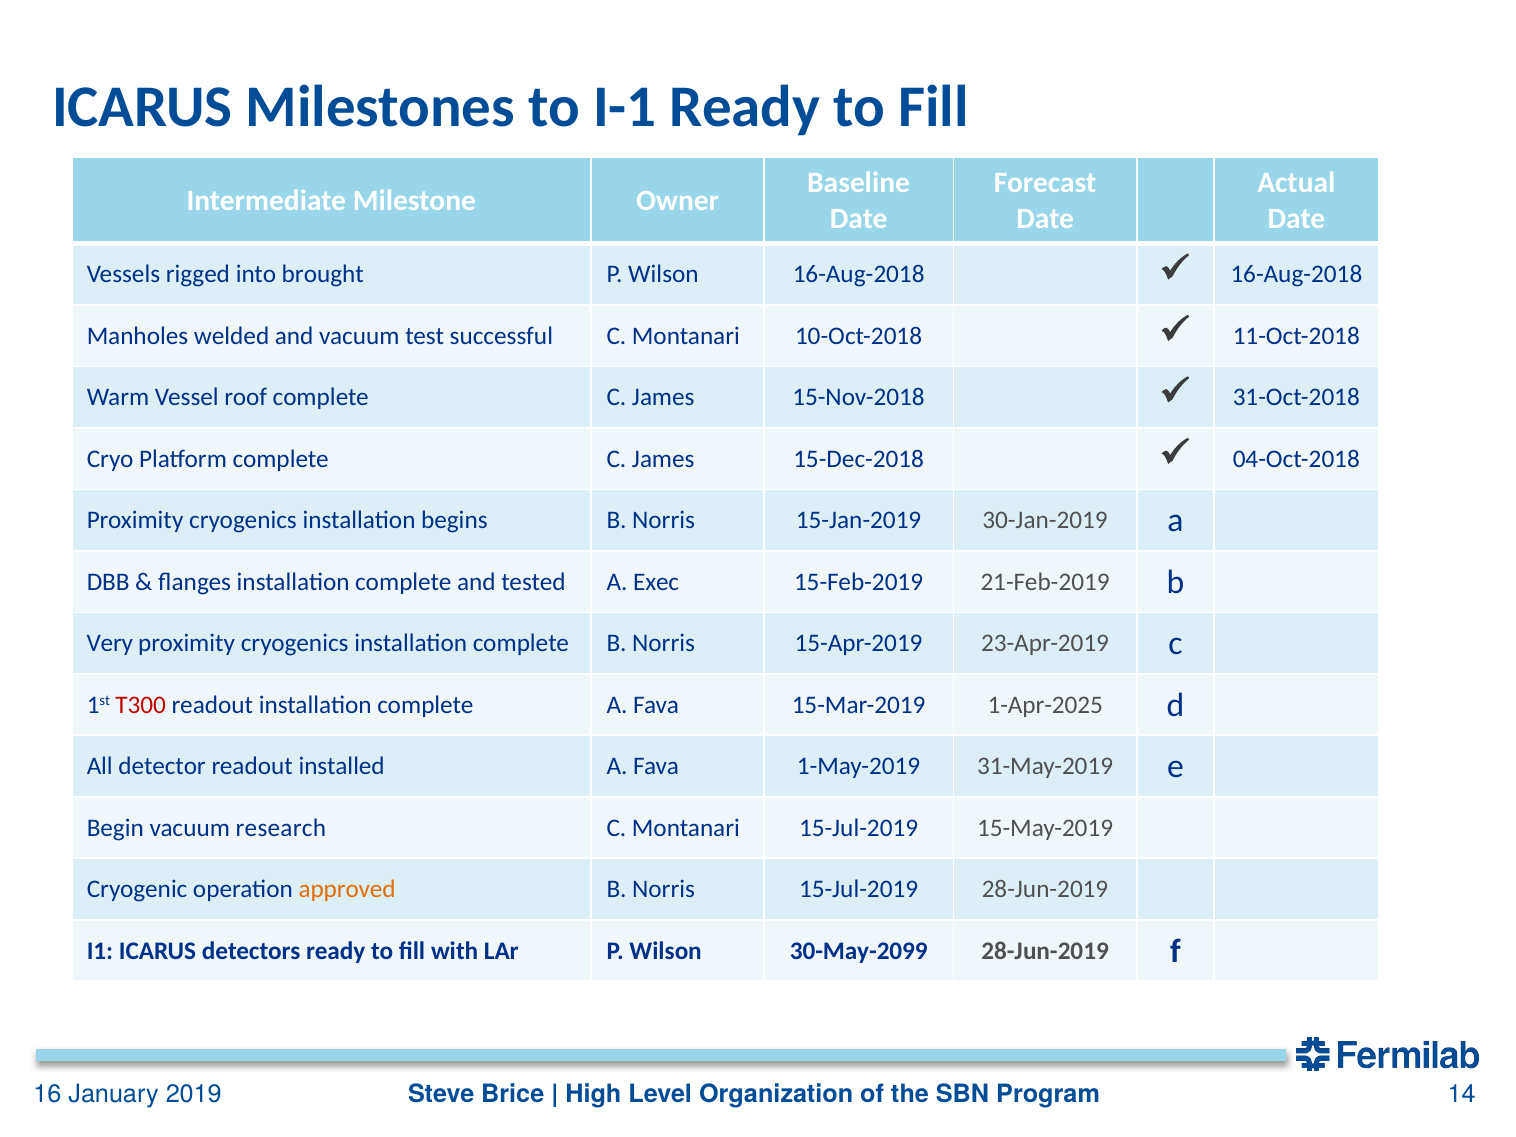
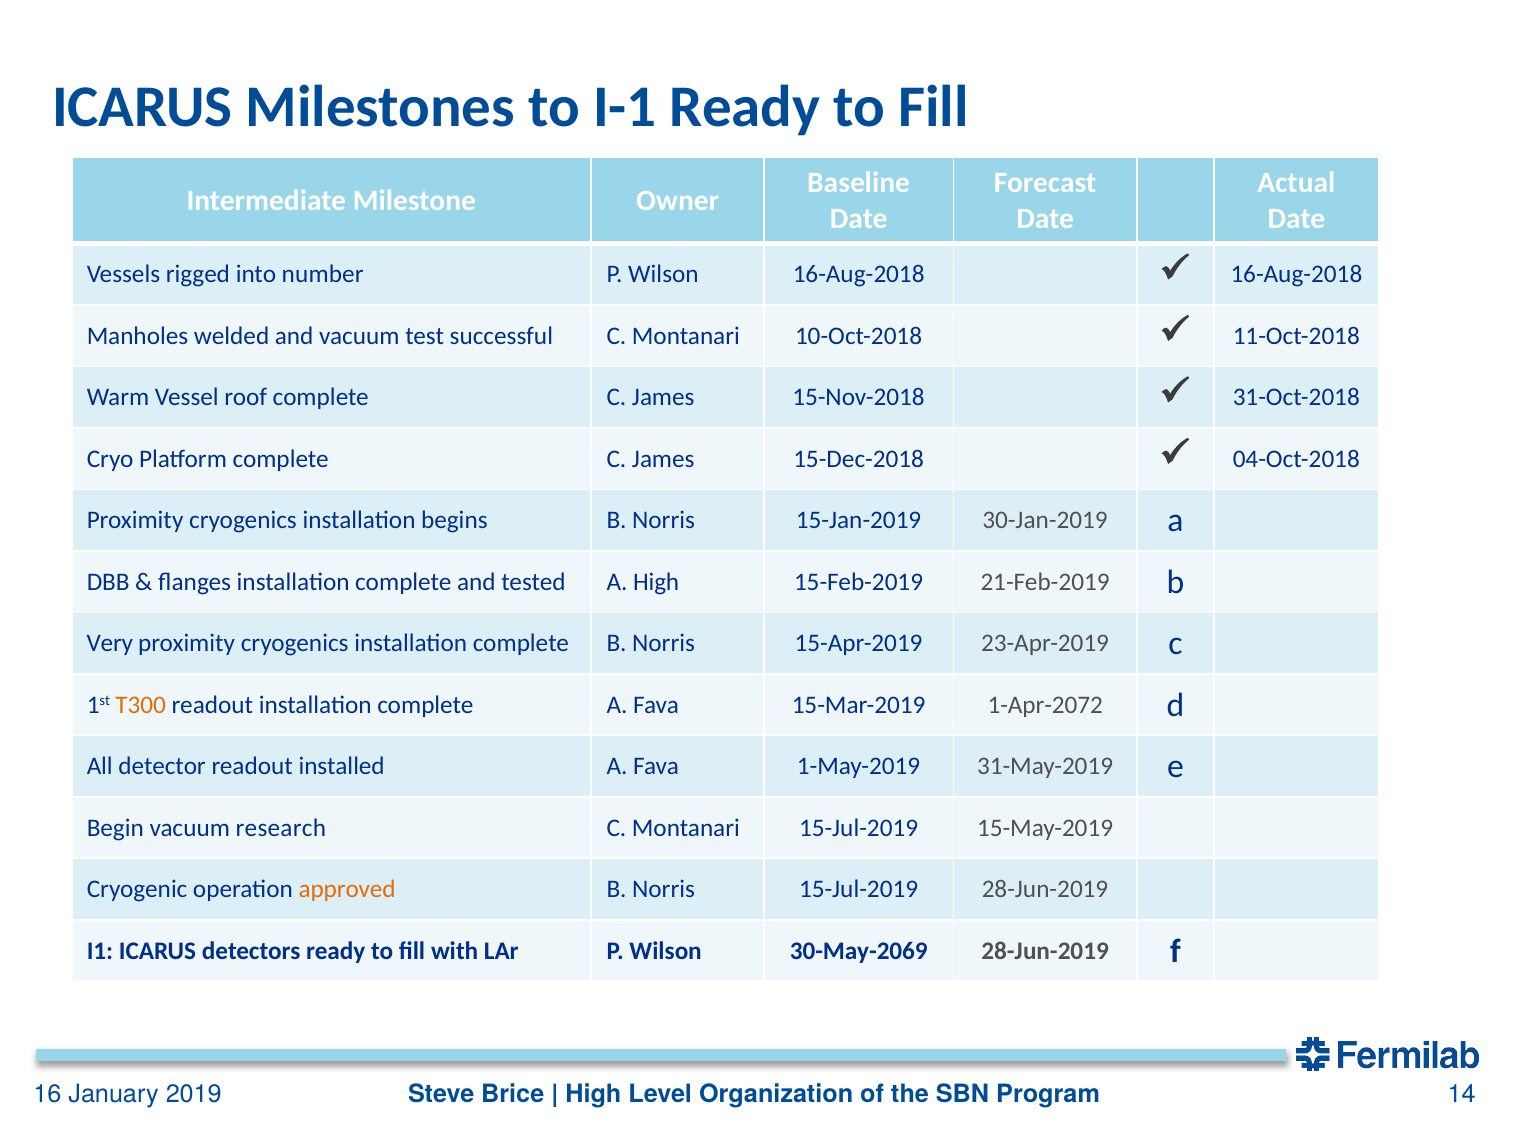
brought: brought -> number
A Exec: Exec -> High
T300 colour: red -> orange
1-Apr-2025: 1-Apr-2025 -> 1-Apr-2072
30-May-2099: 30-May-2099 -> 30-May-2069
